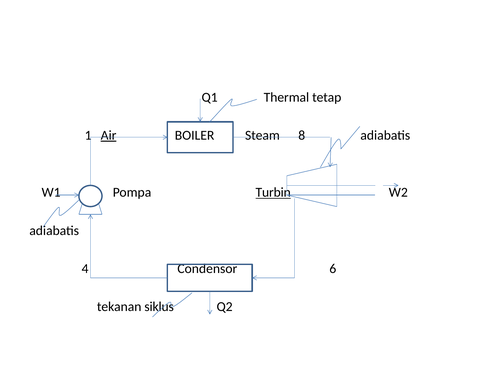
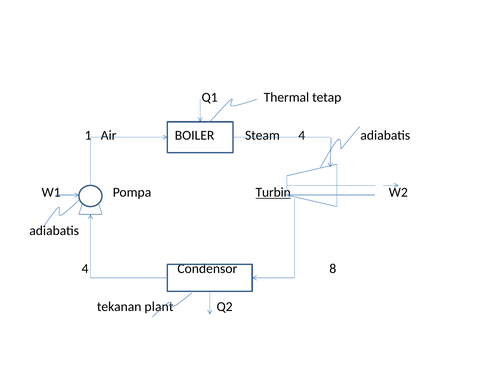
Air underline: present -> none
Steam 8: 8 -> 4
6: 6 -> 8
siklus: siklus -> plant
